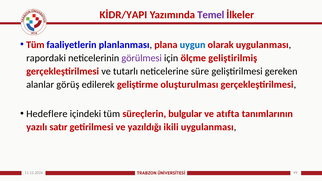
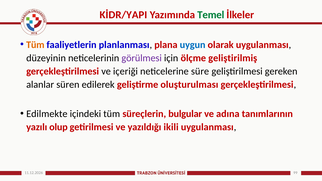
Temel colour: purple -> green
Tüm at (35, 45) colour: red -> orange
rapordaki: rapordaki -> düzeyinin
tutarlı: tutarlı -> içeriği
görüş: görüş -> süren
Hedeflere: Hedeflere -> Edilmekte
atıfta: atıfta -> adına
satır: satır -> olup
